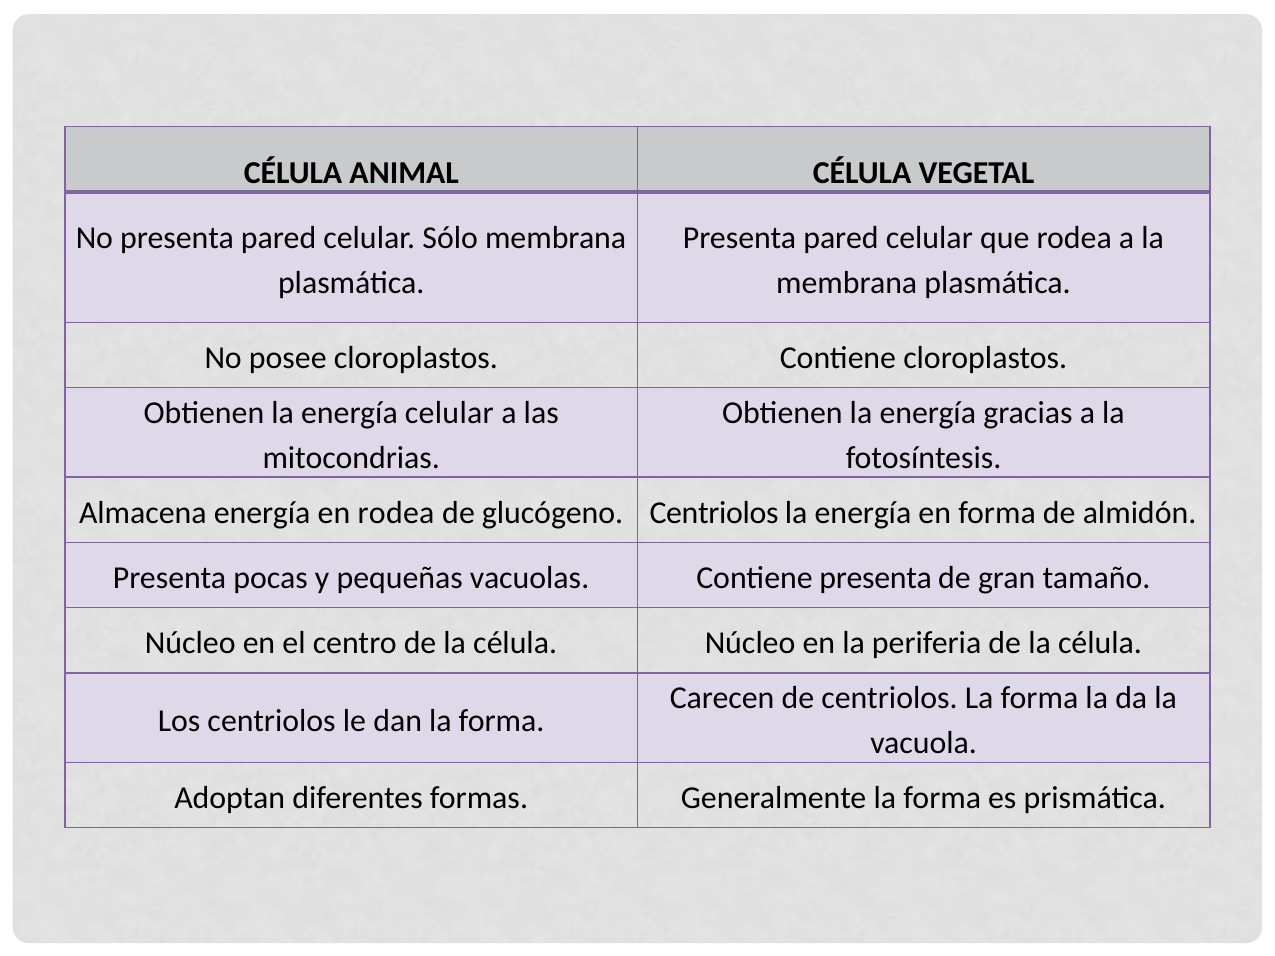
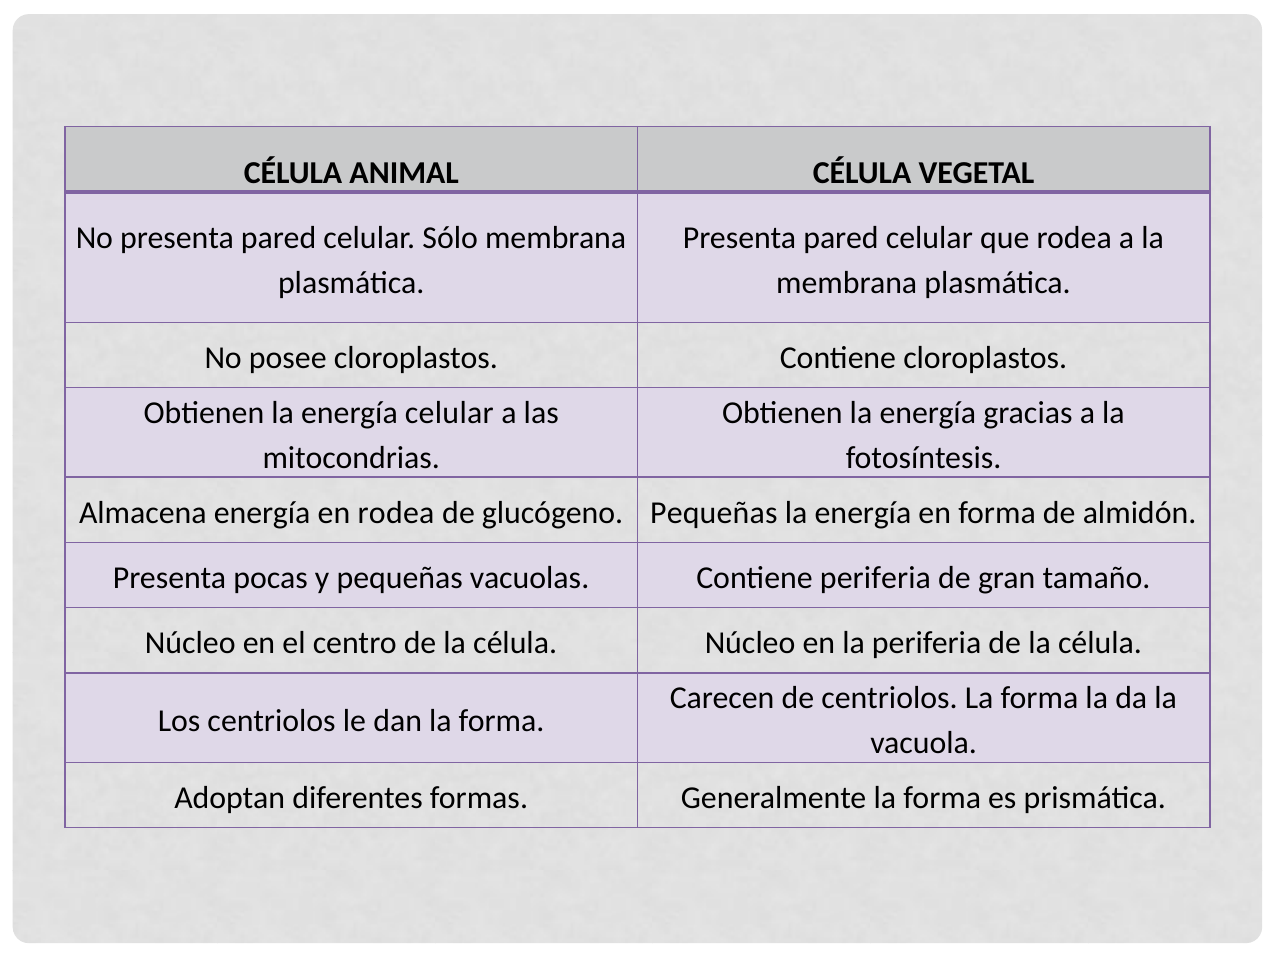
glucógeno Centriolos: Centriolos -> Pequeñas
Contiene presenta: presenta -> periferia
